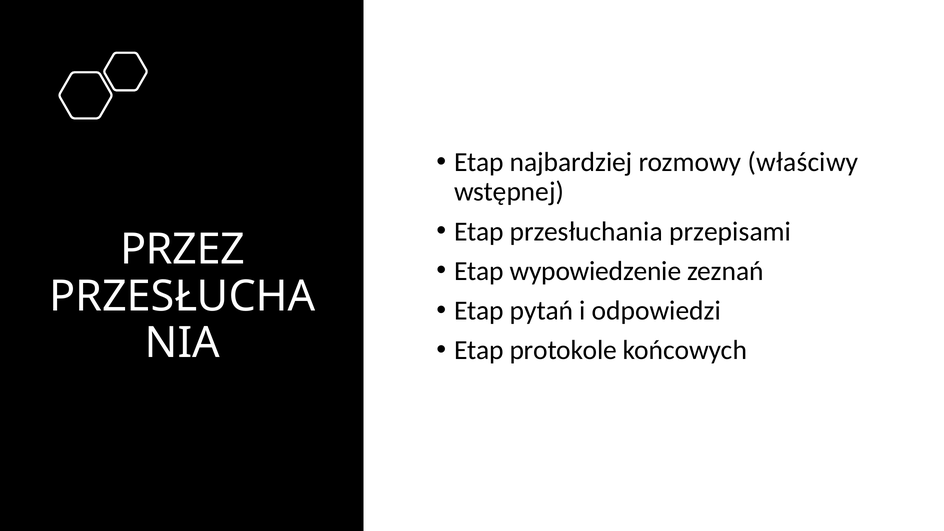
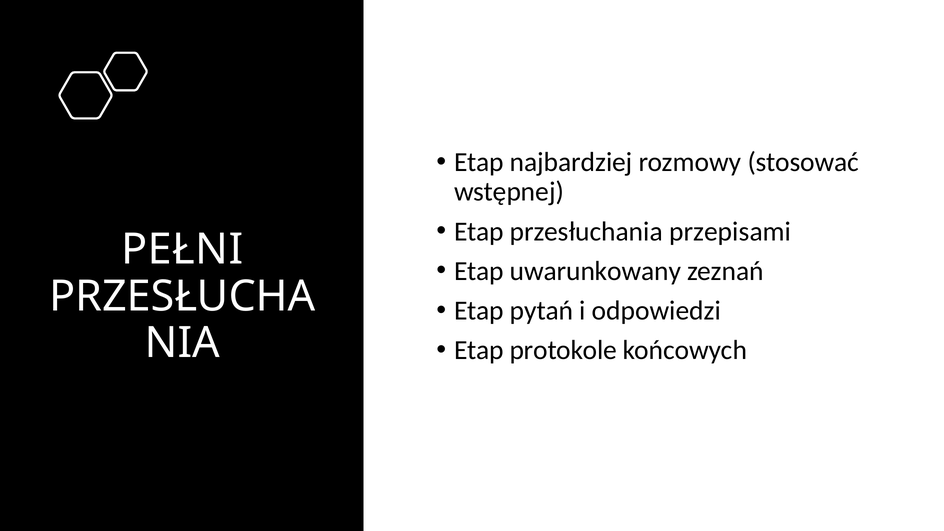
właściwy: właściwy -> stosować
PRZEZ: PRZEZ -> PEŁNI
wypowiedzenie: wypowiedzenie -> uwarunkowany
